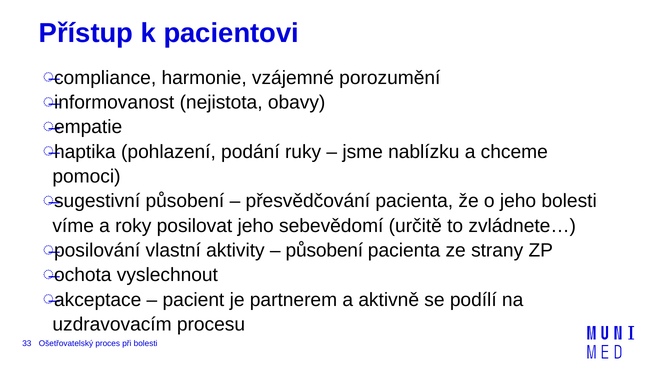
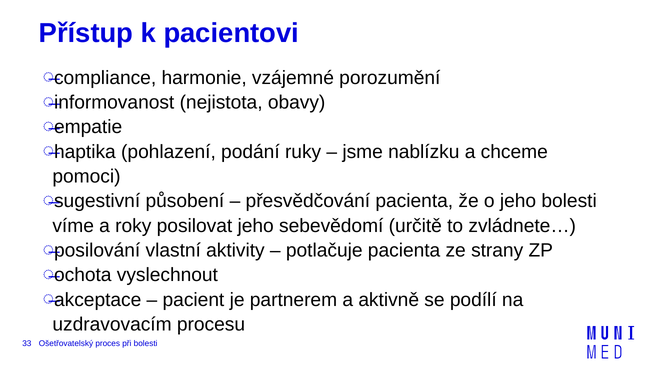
působení at (324, 250): působení -> potlačuje
